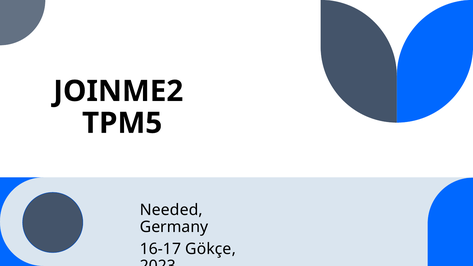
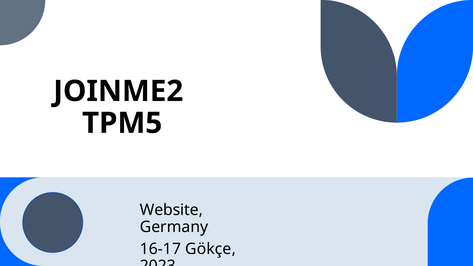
Needed: Needed -> Website
